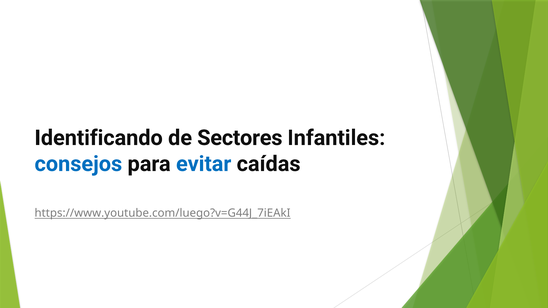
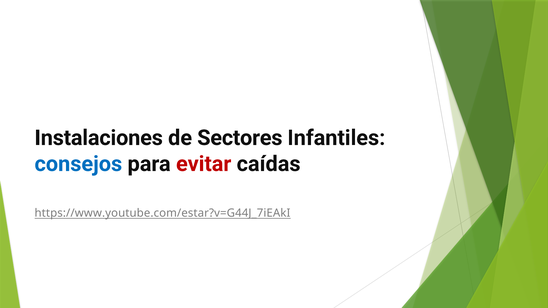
Identificando: Identificando -> Instalaciones
evitar colour: blue -> red
https://www.youtube.com/luego?v=G44J_7iEAkI: https://www.youtube.com/luego?v=G44J_7iEAkI -> https://www.youtube.com/estar?v=G44J_7iEAkI
